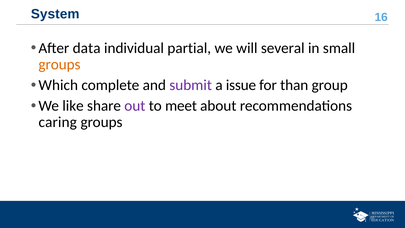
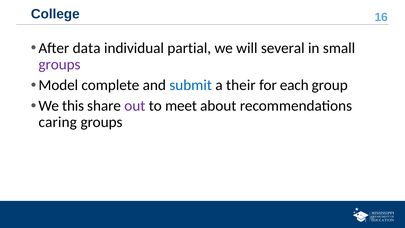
System: System -> College
groups at (59, 65) colour: orange -> purple
Which: Which -> Model
submit colour: purple -> blue
issue: issue -> their
than: than -> each
like: like -> this
